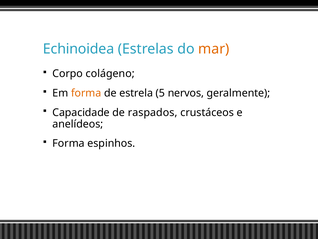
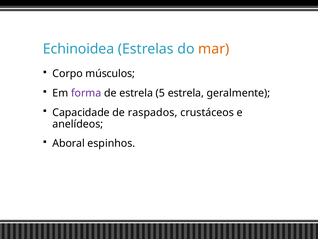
colágeno: colágeno -> músculos
forma at (86, 93) colour: orange -> purple
5 nervos: nervos -> estrela
Forma at (69, 143): Forma -> Aboral
